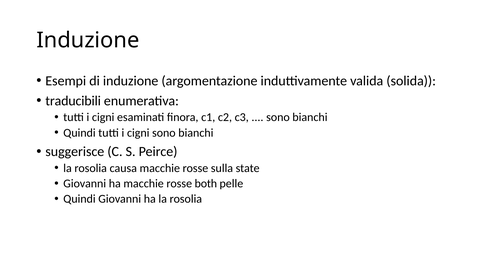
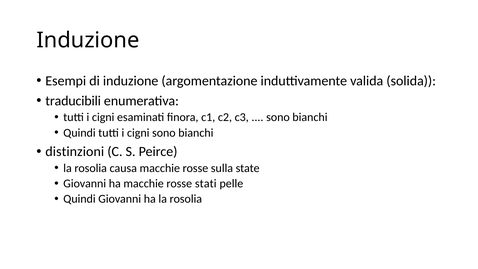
suggerisce: suggerisce -> distinzioni
both: both -> stati
